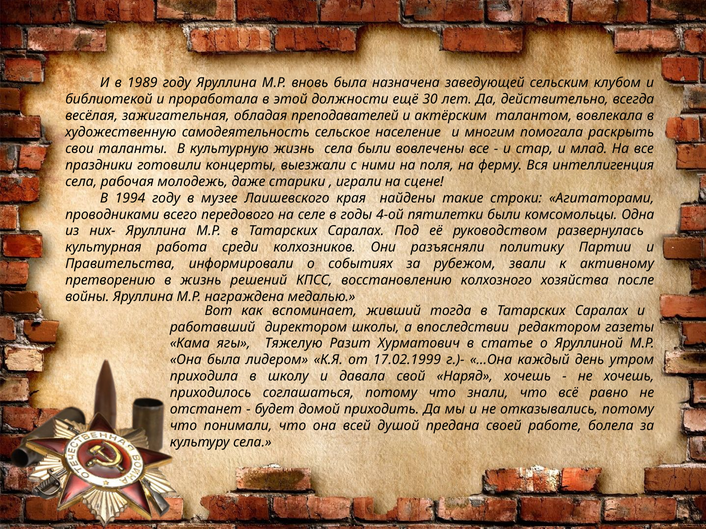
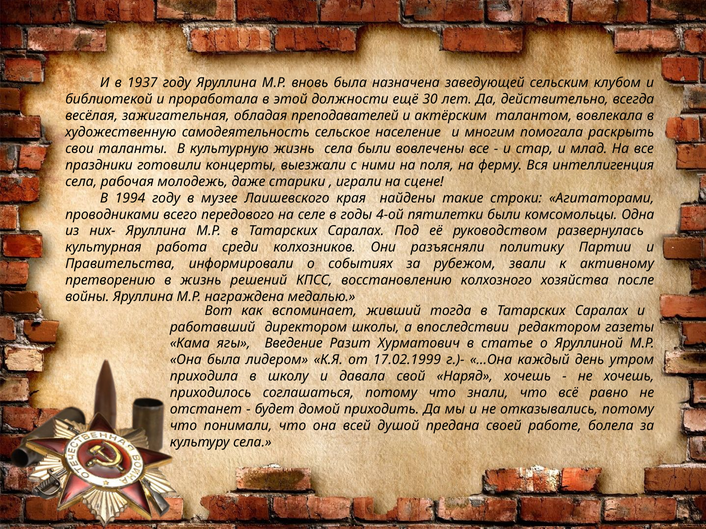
1989: 1989 -> 1937
Тяжелую: Тяжелую -> Введение
